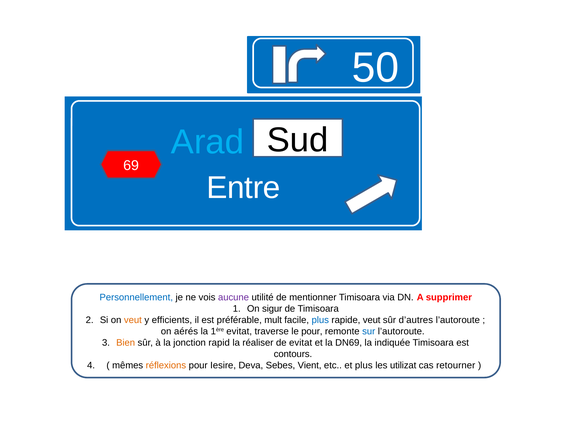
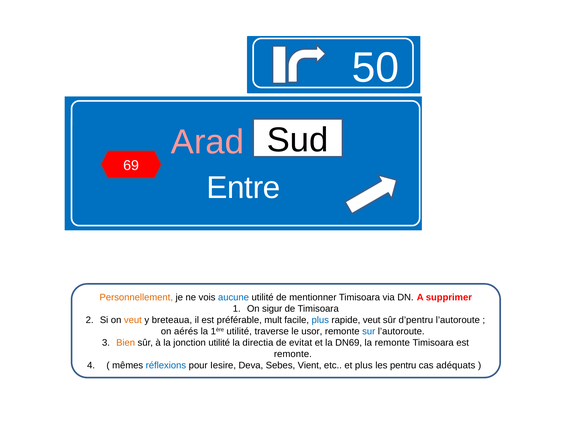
Arad colour: light blue -> pink
Personnellement colour: blue -> orange
aucune colour: purple -> blue
efficients: efficients -> breteaua
d’autres: d’autres -> d’pentru
1ère evitat: evitat -> utilité
le pour: pour -> usor
jonction rapid: rapid -> utilité
réaliser: réaliser -> directia
la indiquée: indiquée -> remonte
contours at (293, 354): contours -> remonte
réflexions colour: orange -> blue
utilizat: utilizat -> pentru
retourner: retourner -> adéquats
